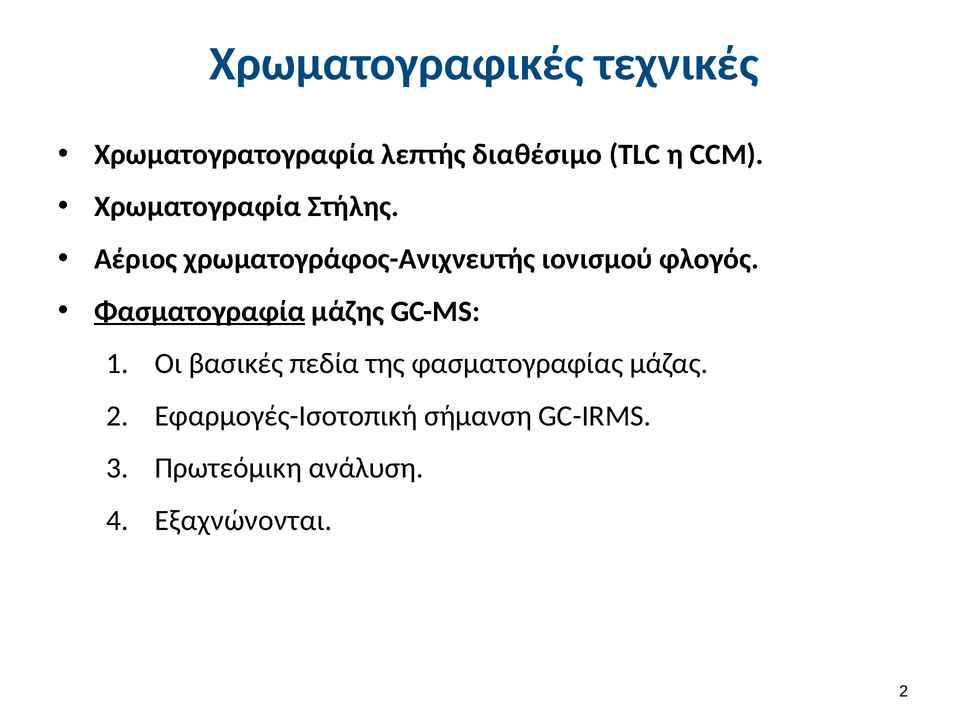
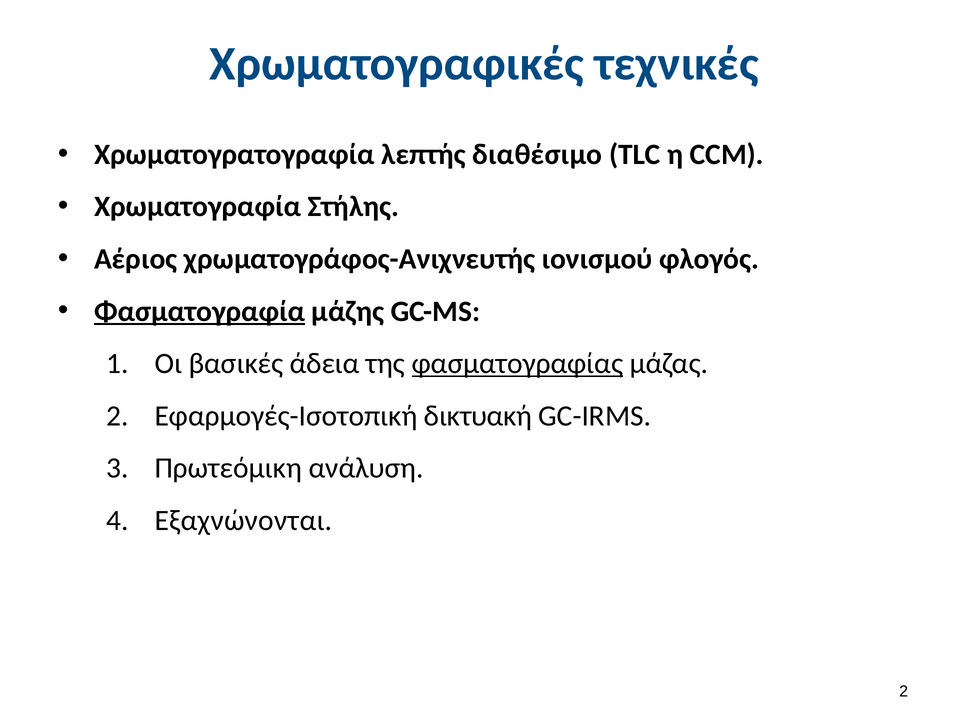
πεδία: πεδία -> άδεια
φασματογραφίας underline: none -> present
σήμανση: σήμανση -> δικτυακή
